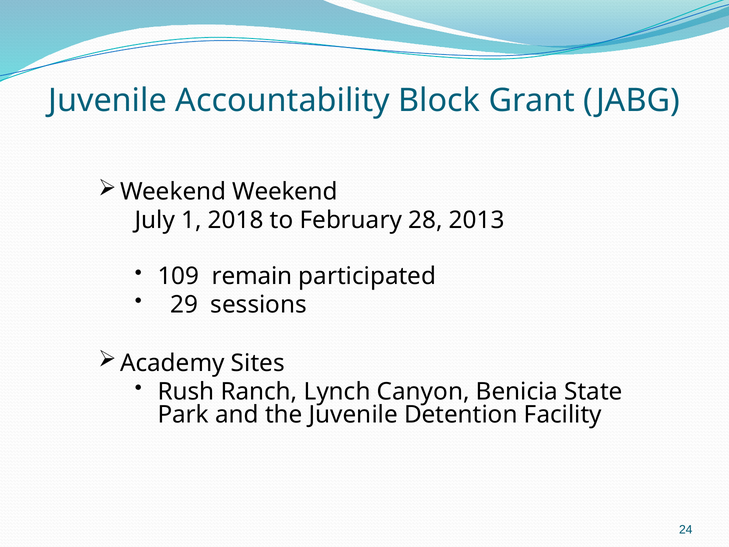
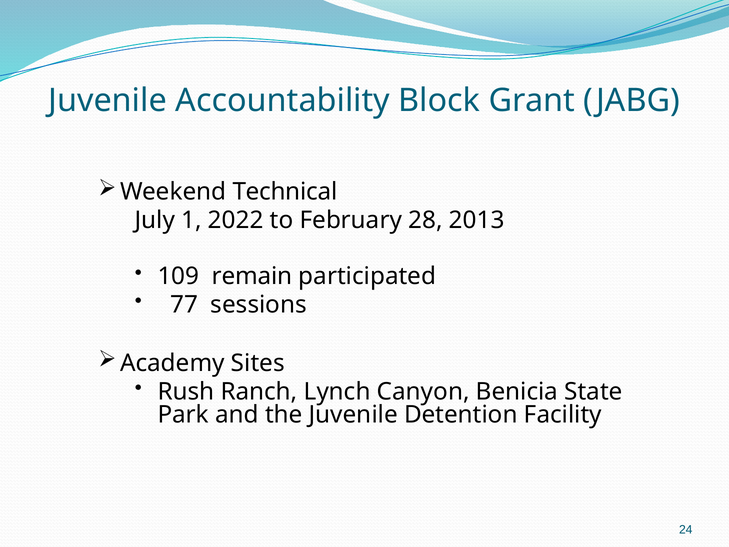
Weekend Weekend: Weekend -> Technical
2018: 2018 -> 2022
29: 29 -> 77
